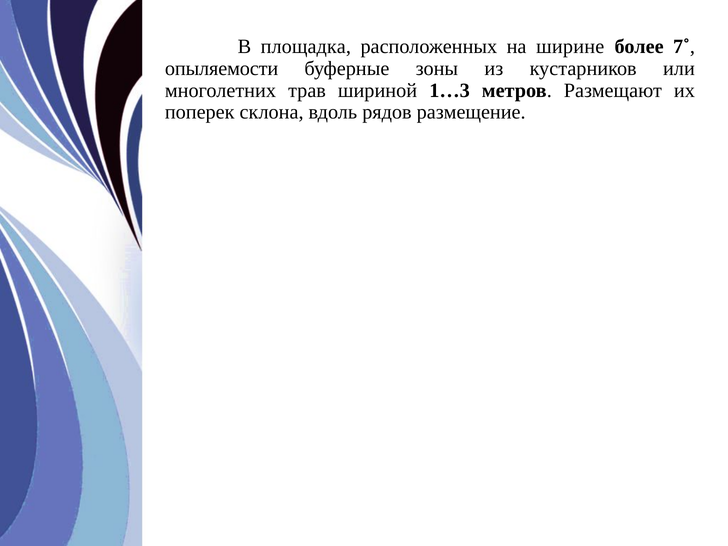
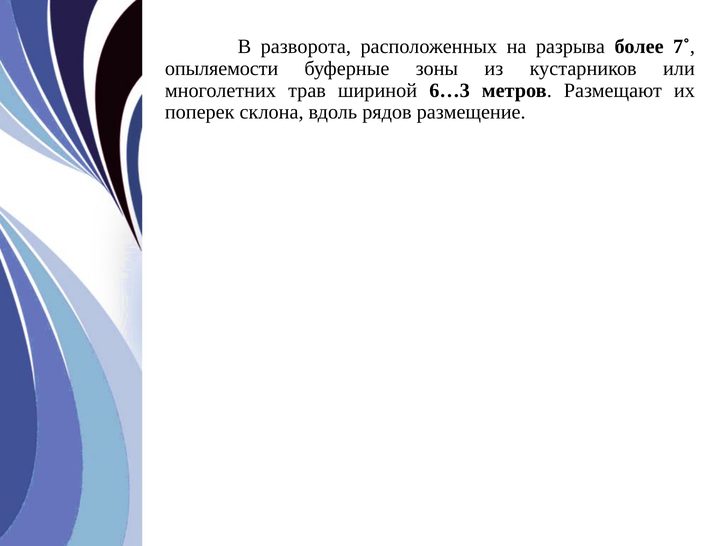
площадка: площадка -> разворота
ширине: ширине -> разрыва
1…3: 1…3 -> 6…3
